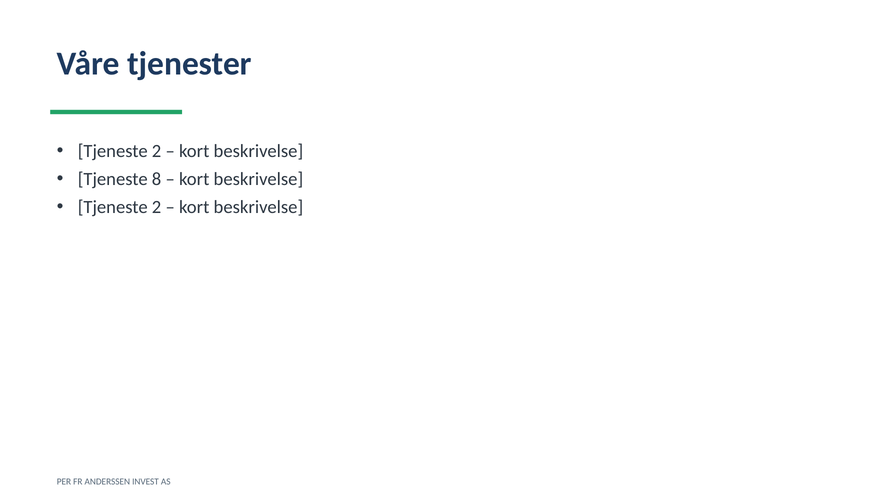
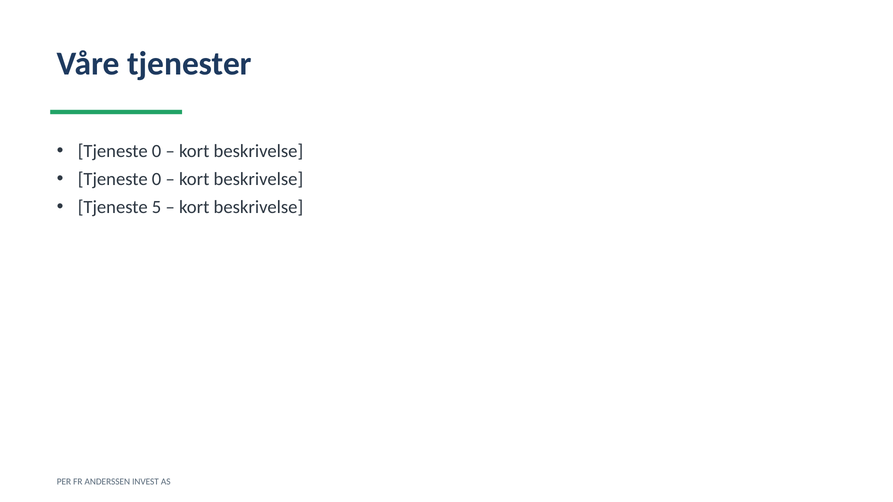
2 at (157, 151): 2 -> 0
8 at (157, 179): 8 -> 0
2 at (157, 207): 2 -> 5
